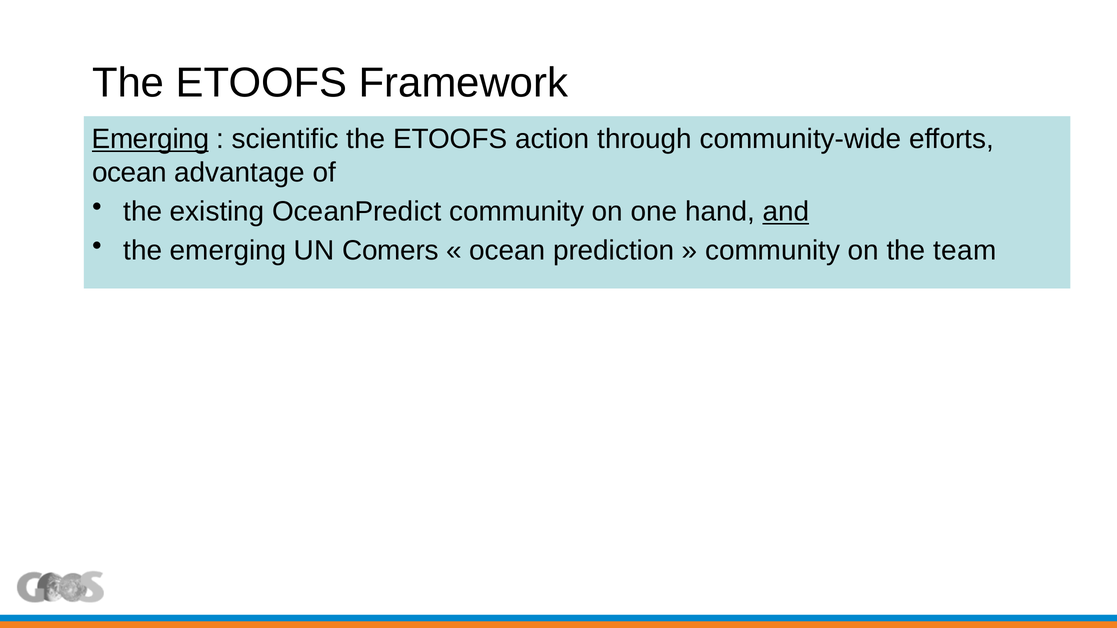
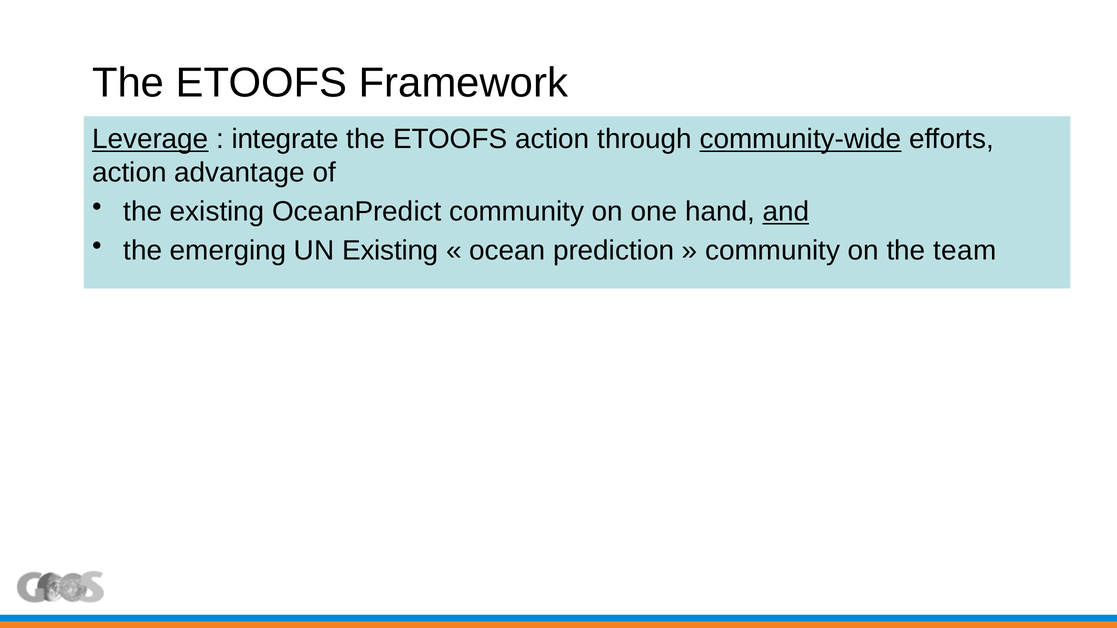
Emerging at (150, 139): Emerging -> Leverage
scientific: scientific -> integrate
community-wide underline: none -> present
ocean at (130, 173): ocean -> action
UN Comers: Comers -> Existing
